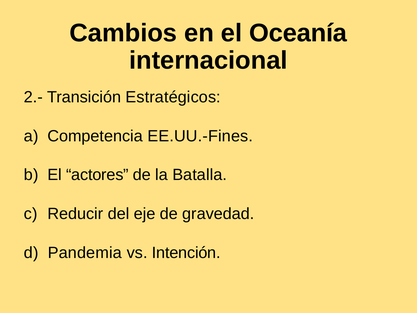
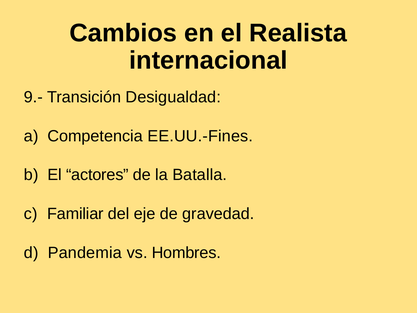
Oceanía: Oceanía -> Realista
2.-: 2.- -> 9.-
Estratégicos: Estratégicos -> Desigualdad
Reducir: Reducir -> Familiar
Intención: Intención -> Hombres
